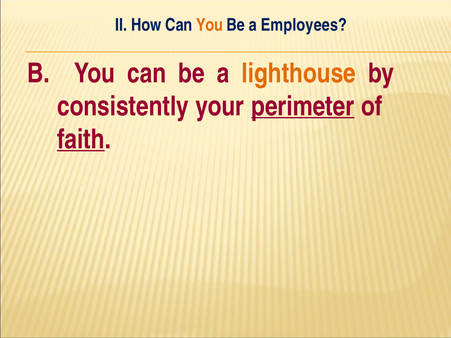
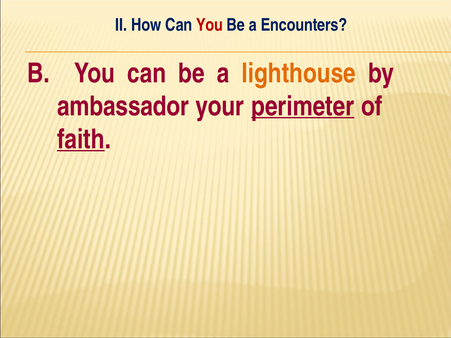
You at (210, 25) colour: orange -> red
Employees: Employees -> Encounters
consistently: consistently -> ambassador
